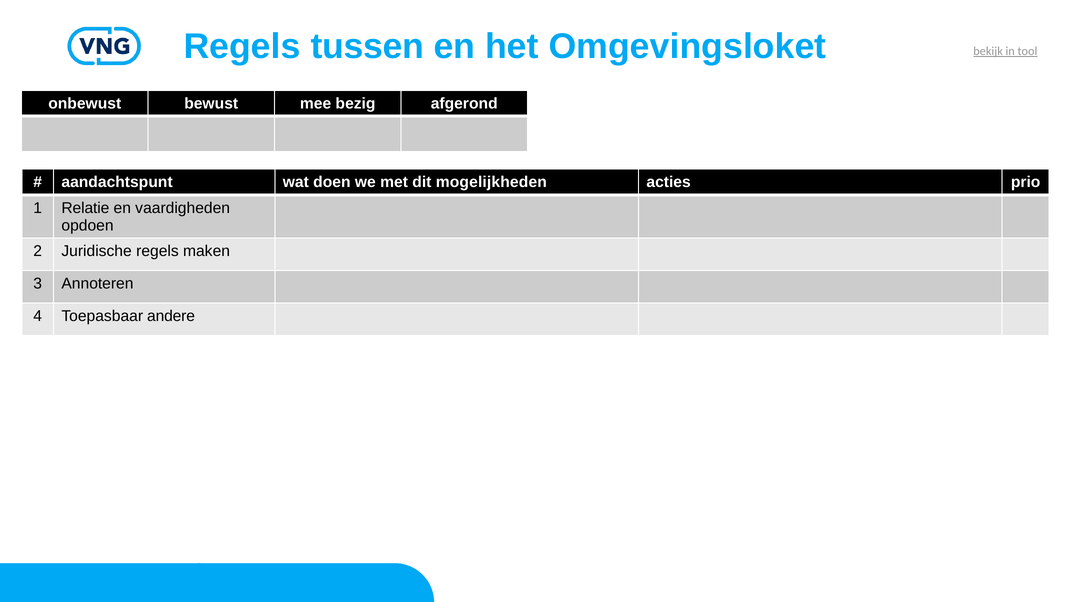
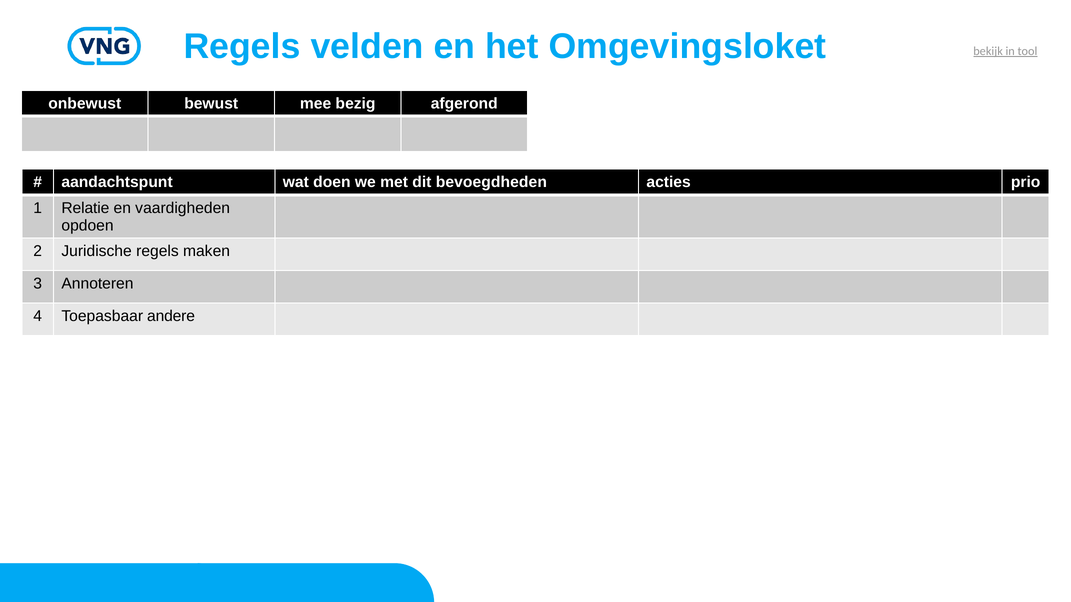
tussen: tussen -> velden
mogelijkheden: mogelijkheden -> bevoegdheden
